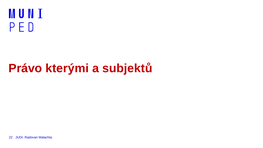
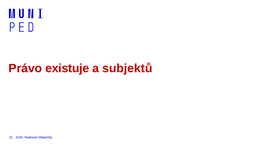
kterými: kterými -> existuje
